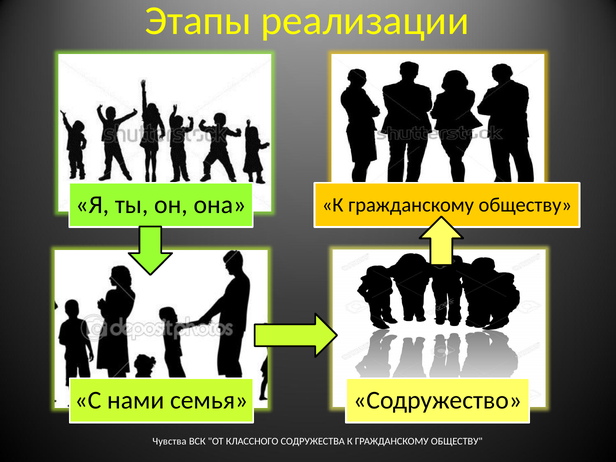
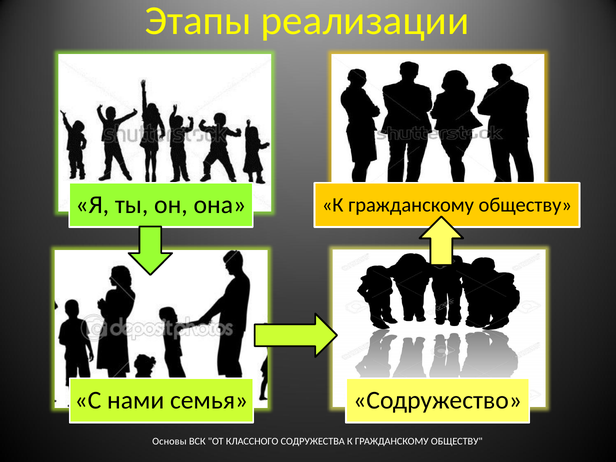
Чувства: Чувства -> Основы
